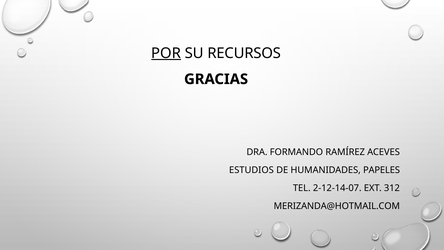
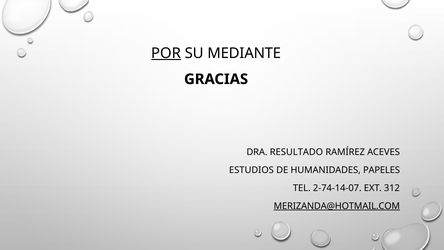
RECURSOS: RECURSOS -> MEDIANTE
FORMANDO: FORMANDO -> RESULTADO
2-12-14-07: 2-12-14-07 -> 2-74-14-07
MERIZANDA@HOTMAIL.COM underline: none -> present
